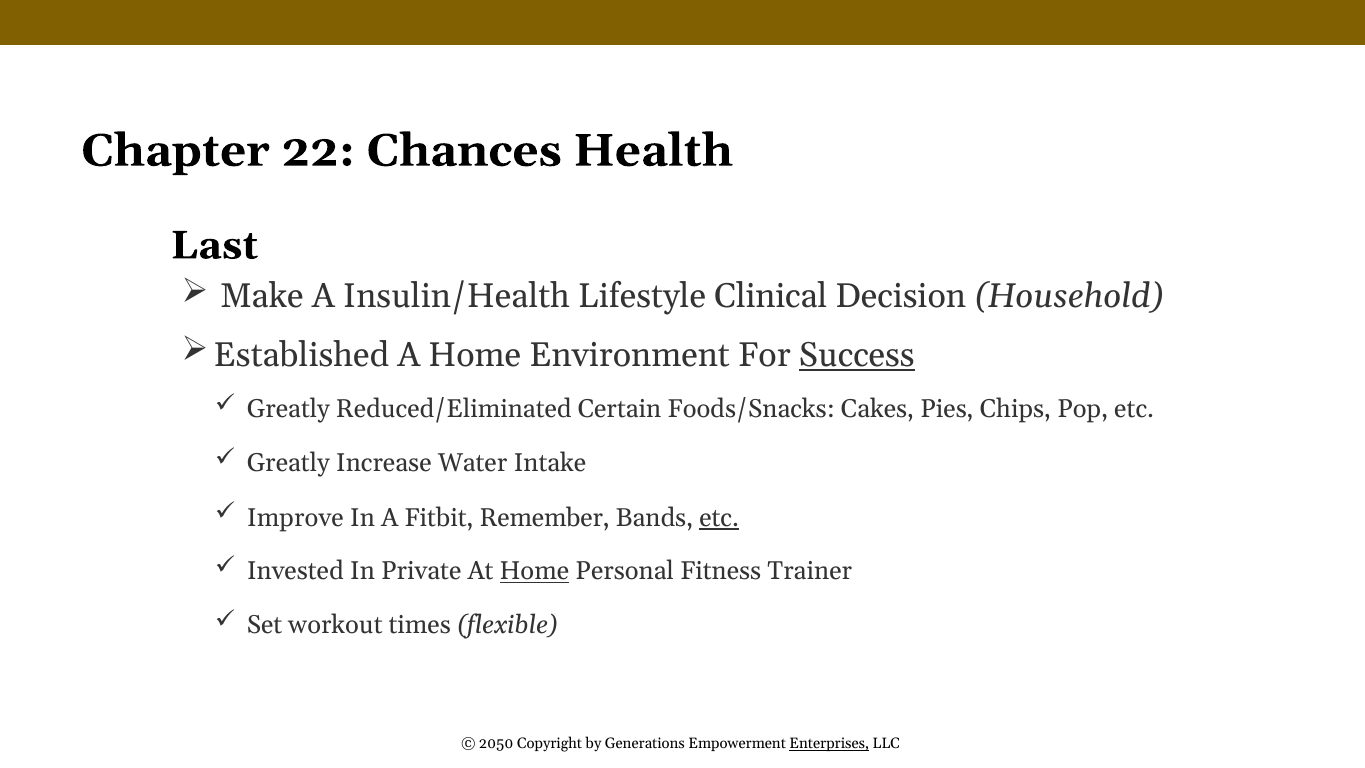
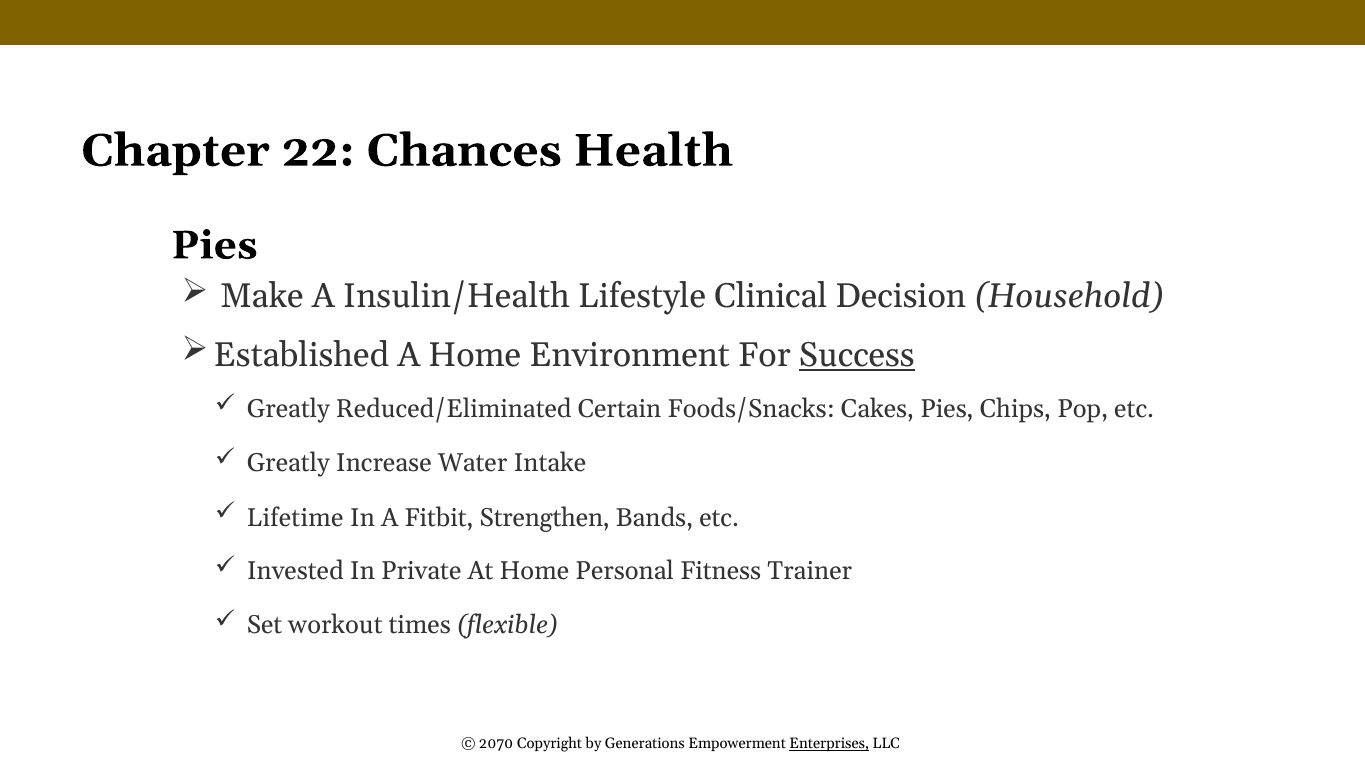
Last at (214, 245): Last -> Pies
Improve: Improve -> Lifetime
Remember: Remember -> Strengthen
etc at (719, 518) underline: present -> none
Home at (534, 571) underline: present -> none
2050: 2050 -> 2070
